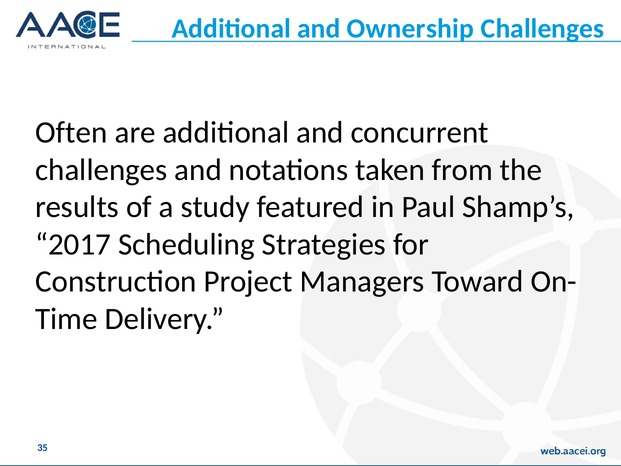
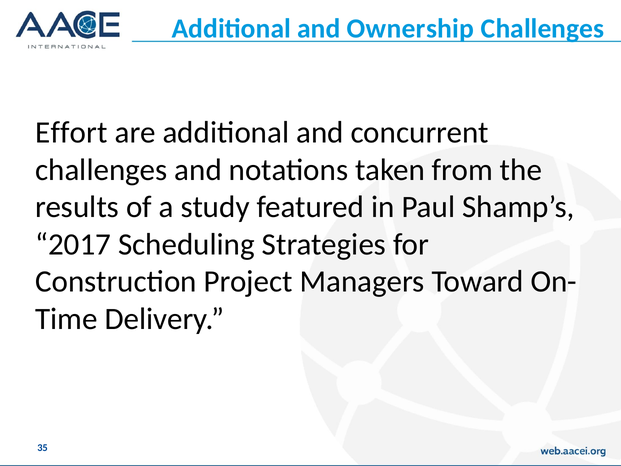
Often: Often -> Effort
